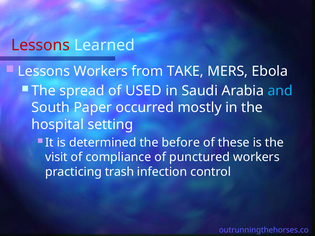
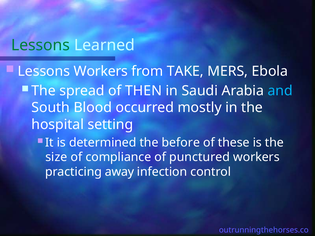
Lessons at (41, 45) colour: red -> green
USED: USED -> THEN
Paper: Paper -> Blood
visit: visit -> size
trash: trash -> away
